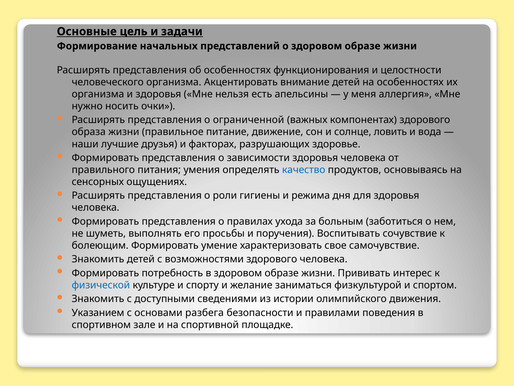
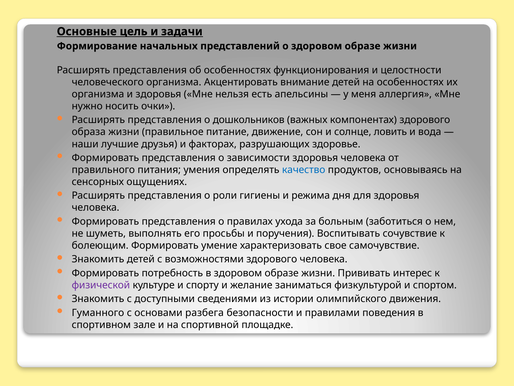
ограниченной: ограниченной -> дошкольников
физической colour: blue -> purple
Указанием: Указанием -> Гуманного
